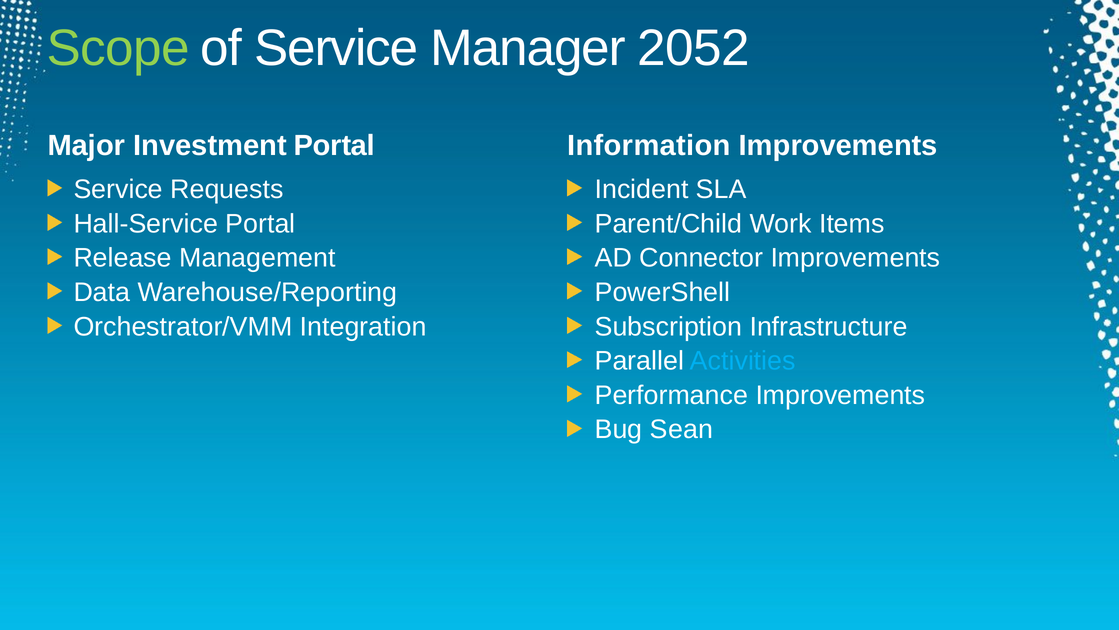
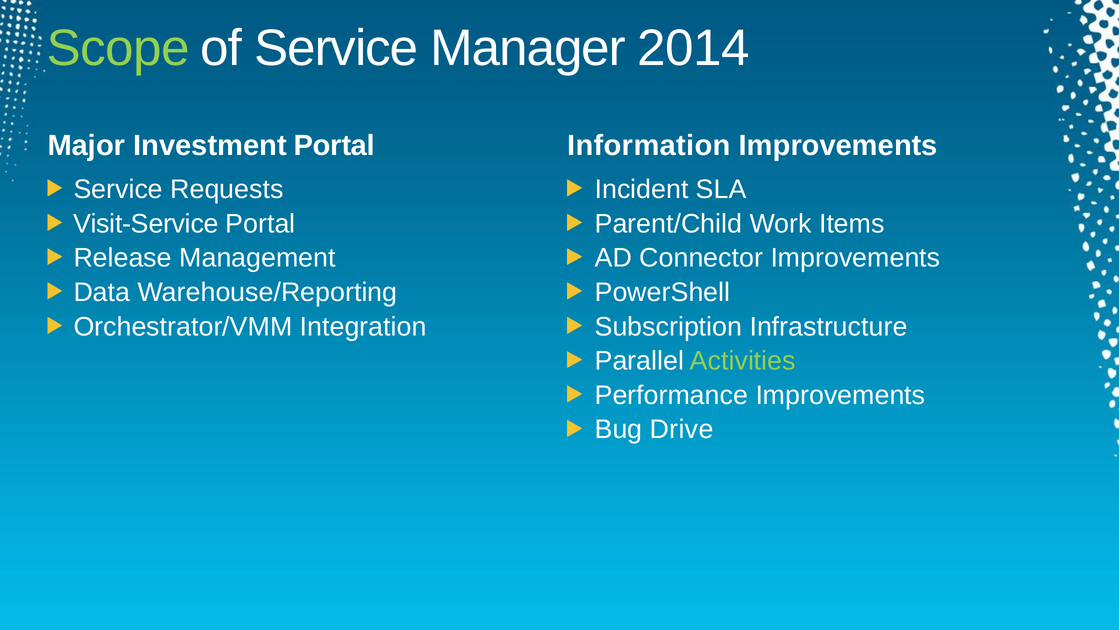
2052: 2052 -> 2014
Hall-Service: Hall-Service -> Visit-Service
Activities colour: light blue -> light green
Sean: Sean -> Drive
